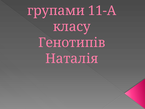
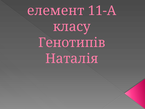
групами: групами -> елемент
